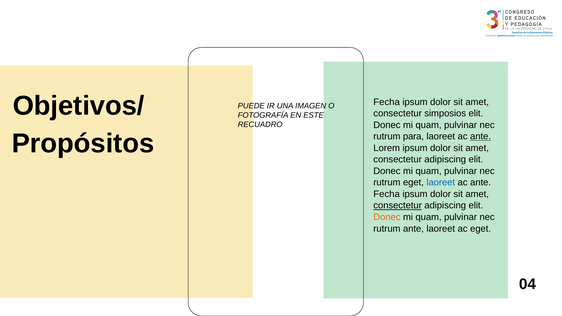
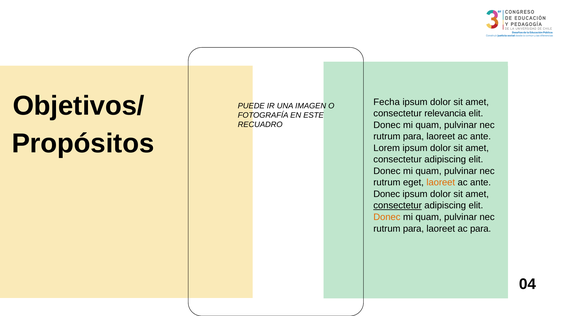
simposios: simposios -> relevancia
ante at (481, 137) underline: present -> none
laoreet at (441, 183) colour: blue -> orange
Fecha at (387, 194): Fecha -> Donec
ante at (413, 229): ante -> para
ac eget: eget -> para
